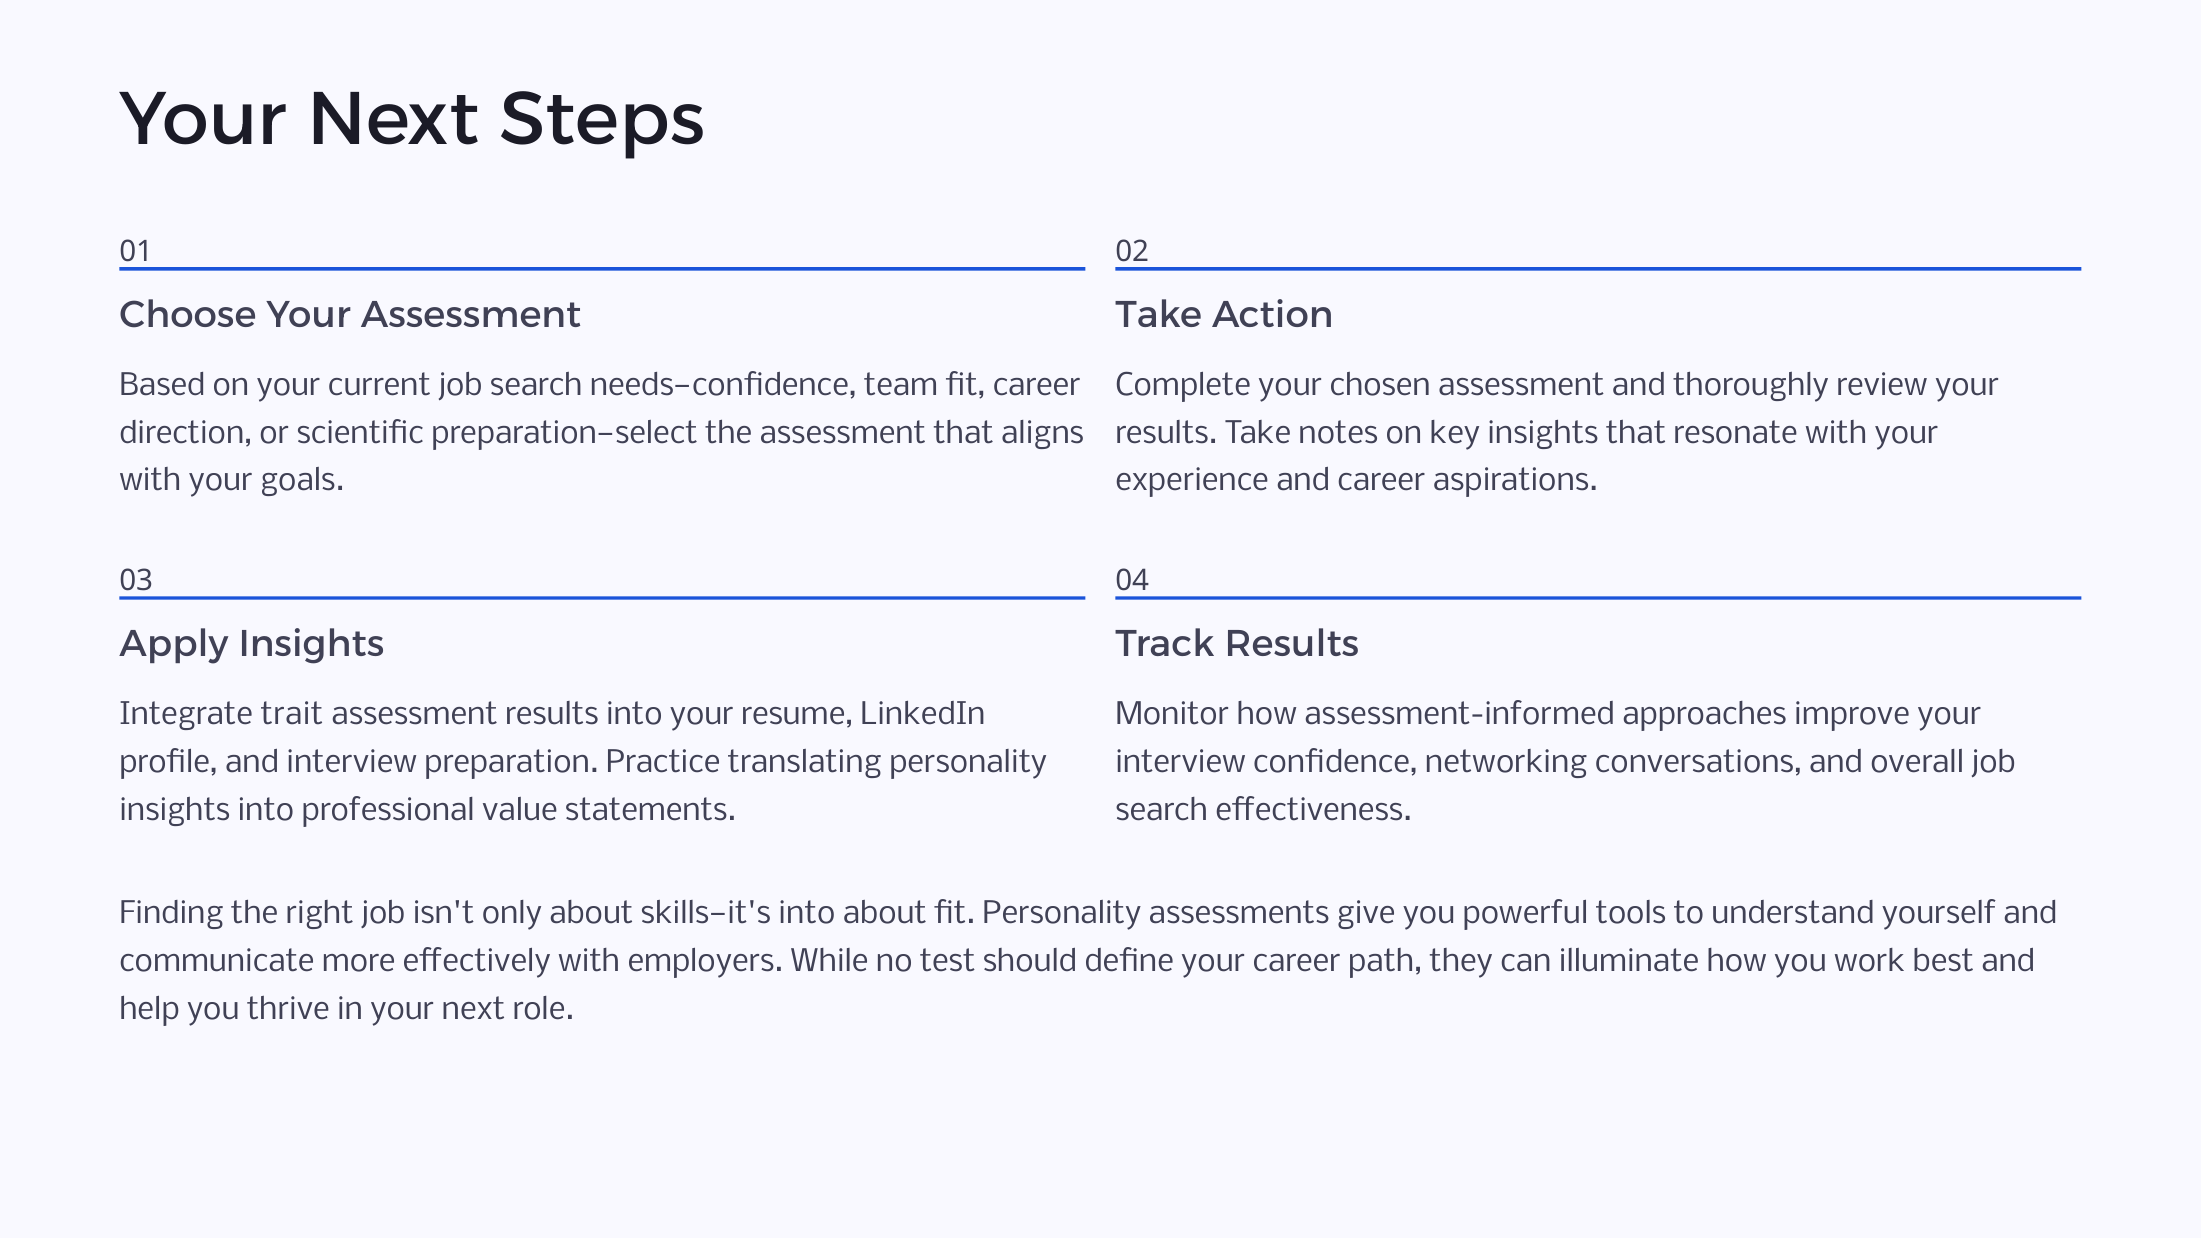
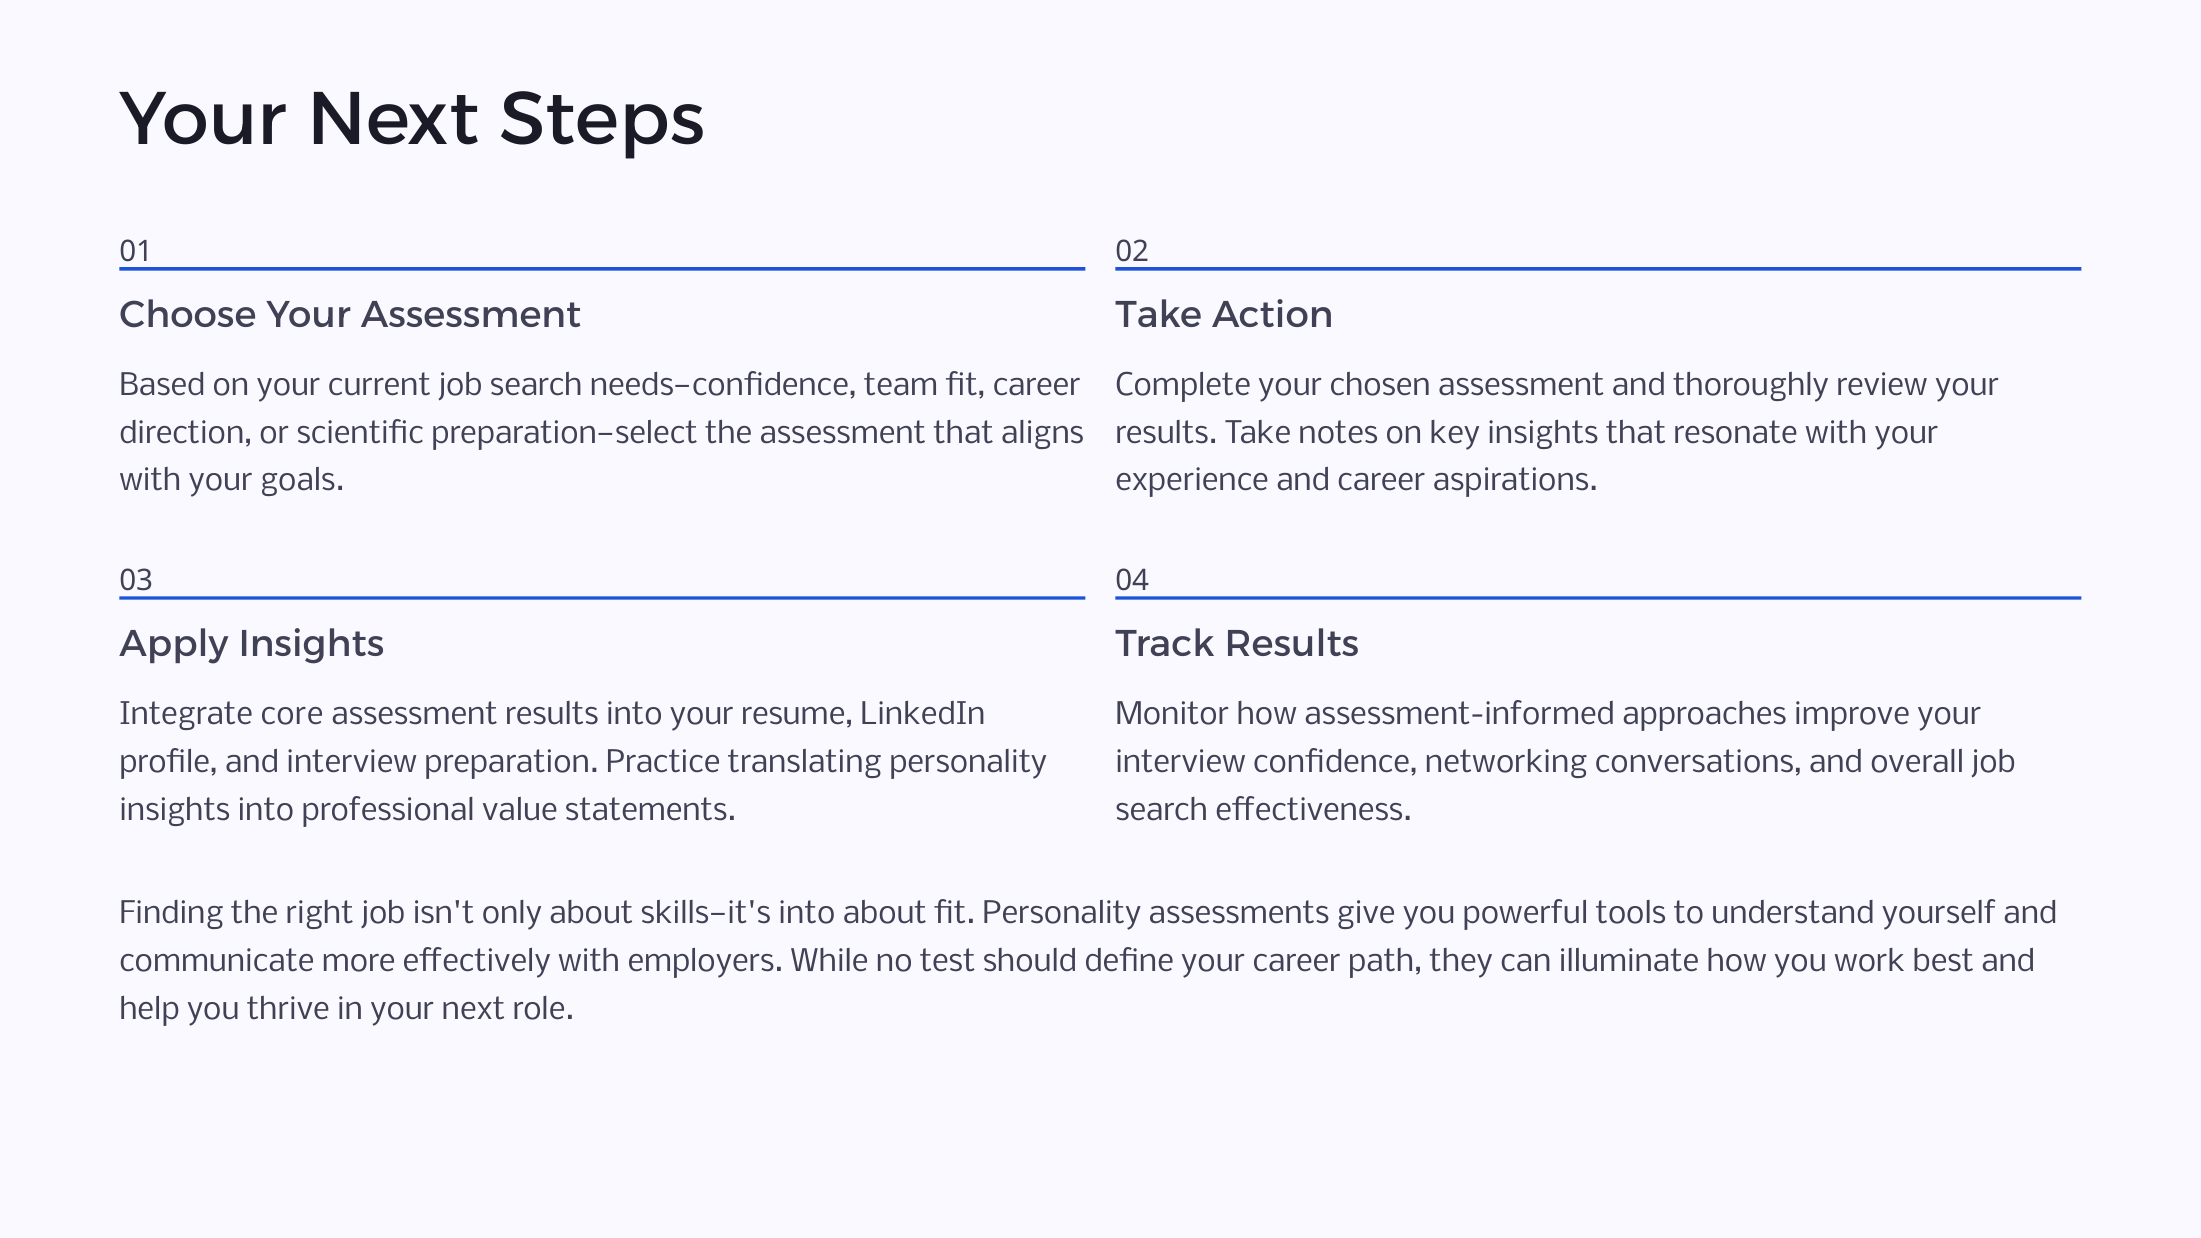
trait: trait -> core
